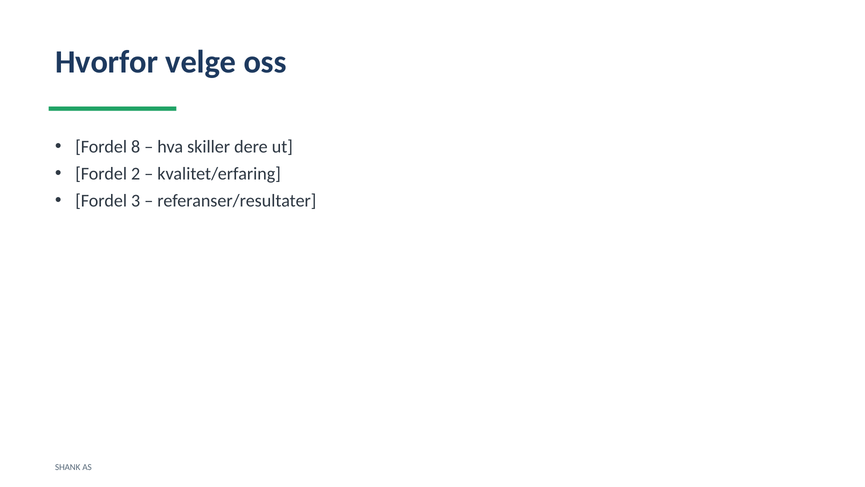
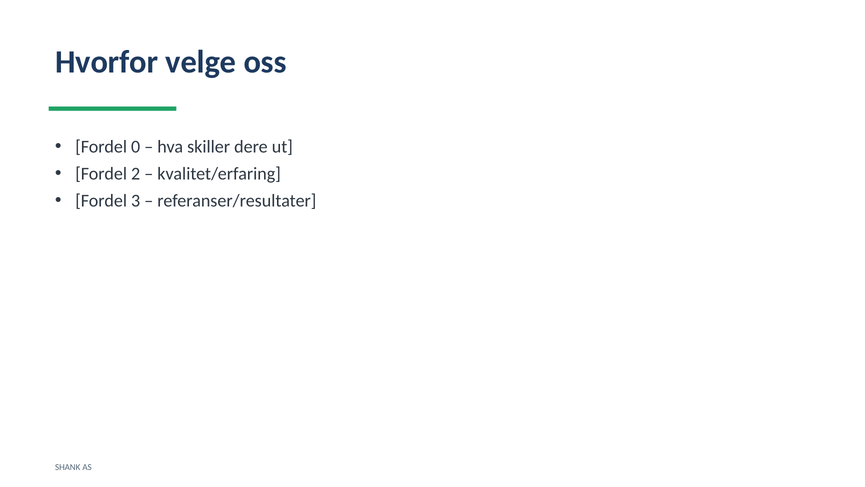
8: 8 -> 0
